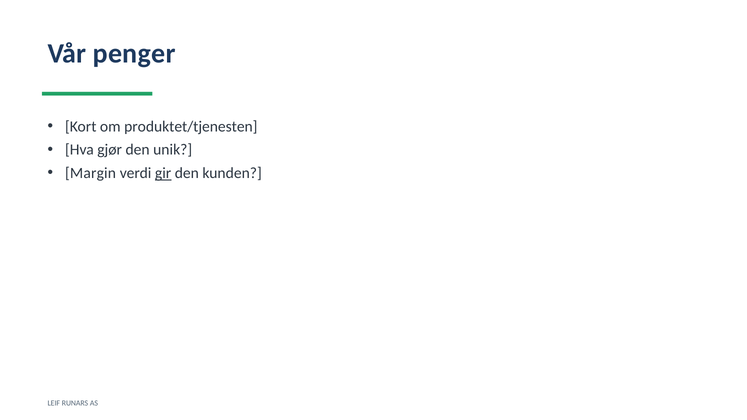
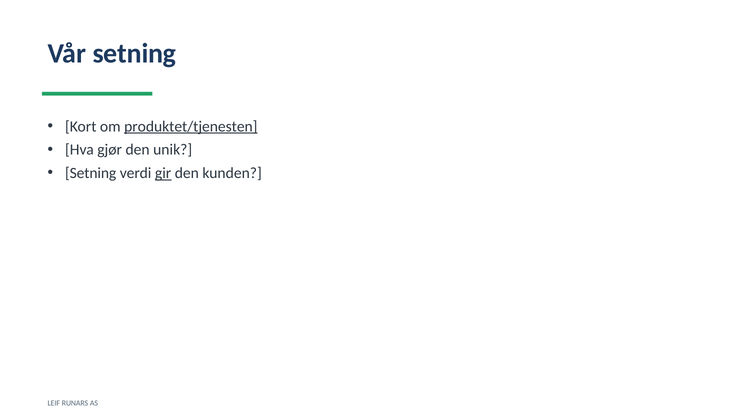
Vår penger: penger -> setning
produktet/tjenesten underline: none -> present
Margin at (91, 173): Margin -> Setning
